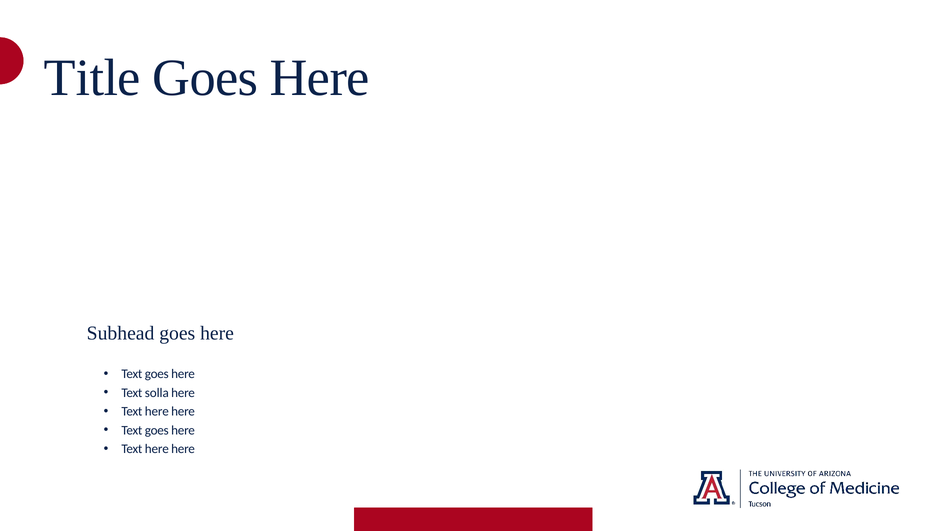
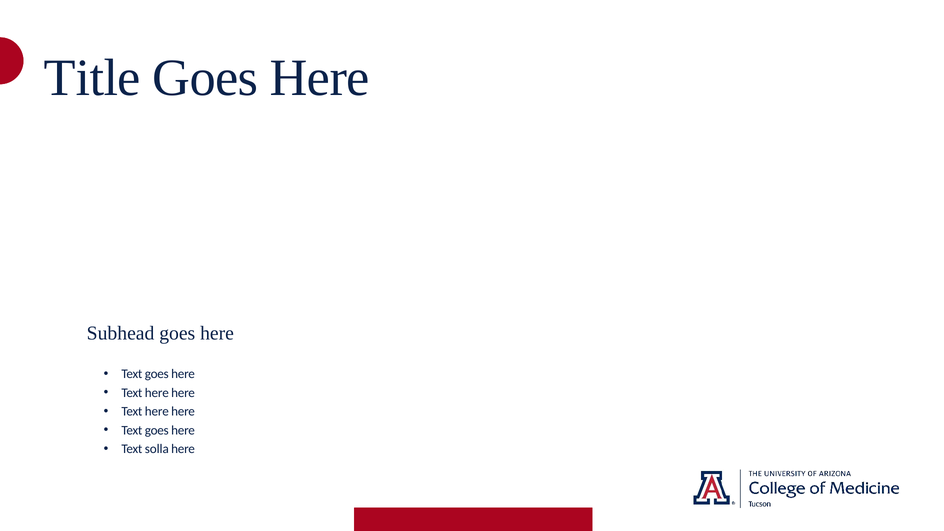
solla at (157, 393): solla -> here
here at (157, 449): here -> solla
